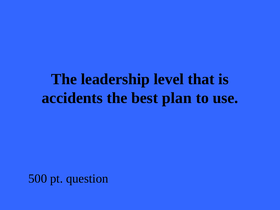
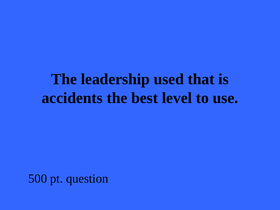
level: level -> used
plan: plan -> level
